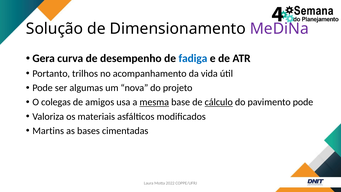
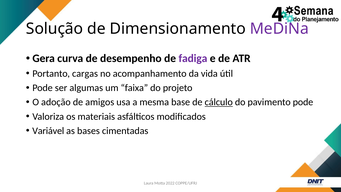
fadiga colour: blue -> purple
trilhos: trilhos -> cargas
nova: nova -> faixa
colegas: colegas -> adoção
mesma underline: present -> none
Martins: Martins -> Variável
